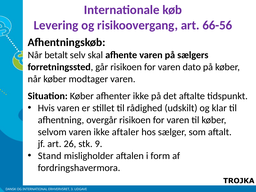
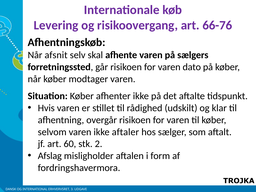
66-56: 66-56 -> 66-76
betalt: betalt -> afsnit
26: 26 -> 60
9: 9 -> 2
Stand: Stand -> Afslag
